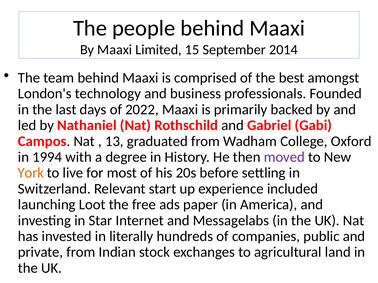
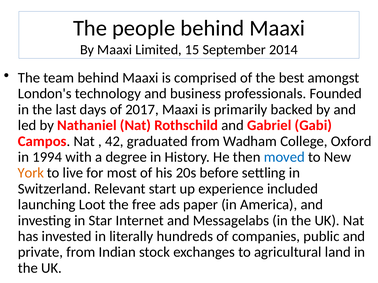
2022: 2022 -> 2017
13: 13 -> 42
moved colour: purple -> blue
